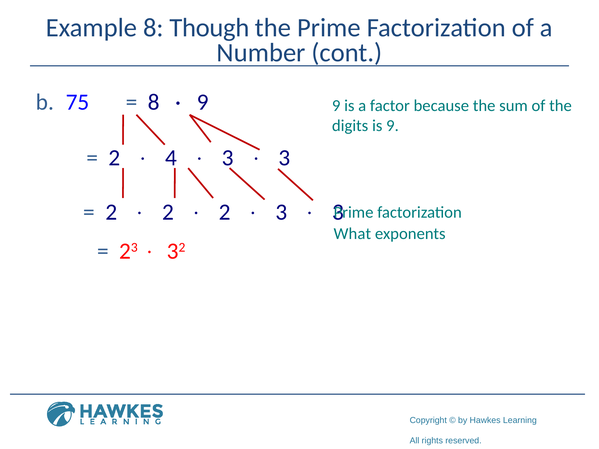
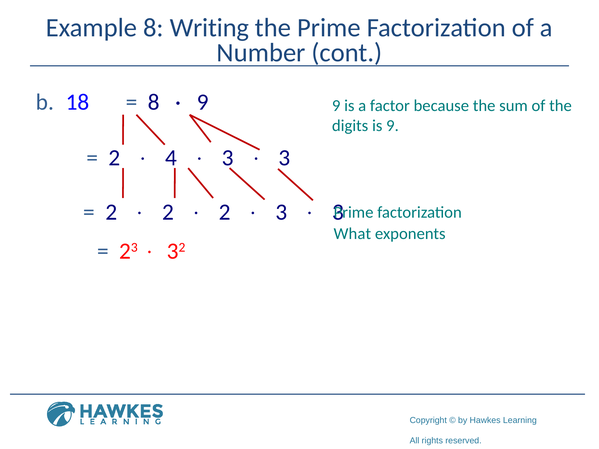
Though: Though -> Writing
75: 75 -> 18
